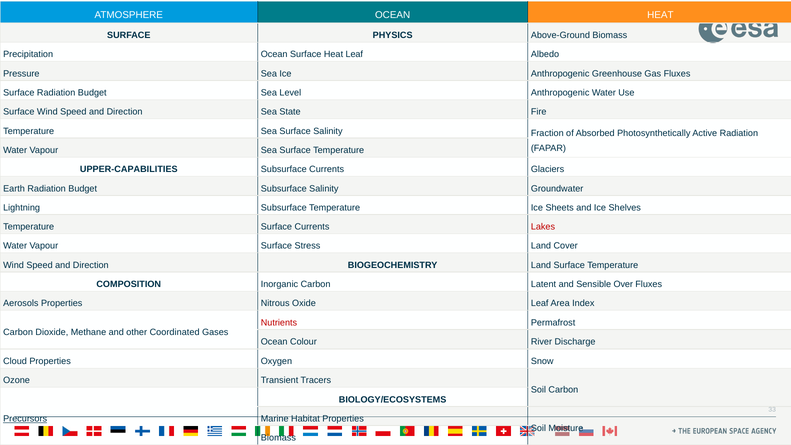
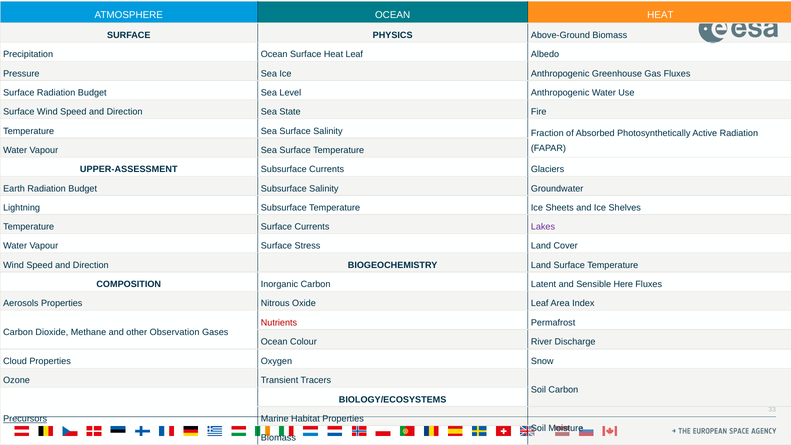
UPPER-CAPABILITIES: UPPER-CAPABILITIES -> UPPER-ASSESSMENT
Lakes colour: red -> purple
Over: Over -> Here
Coordinated: Coordinated -> Observation
